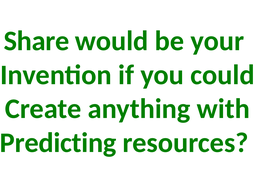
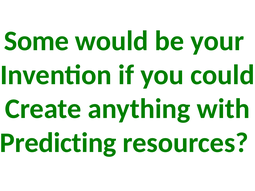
Share: Share -> Some
